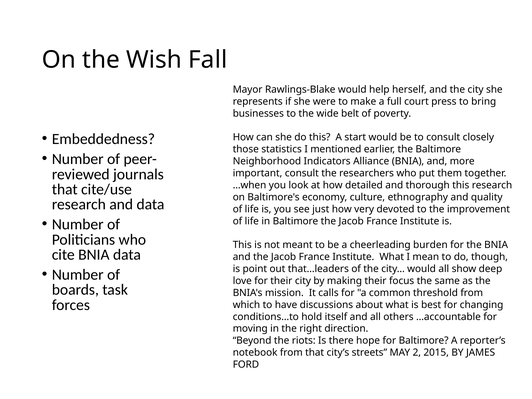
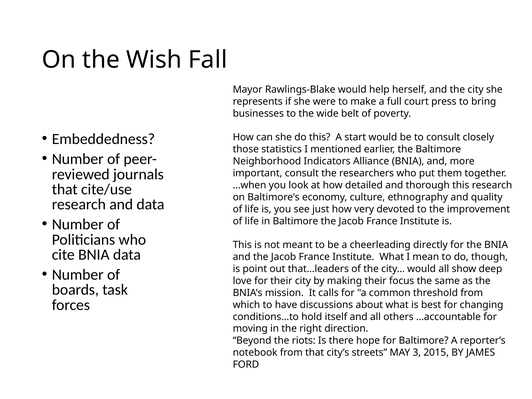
burden: burden -> directly
2: 2 -> 3
